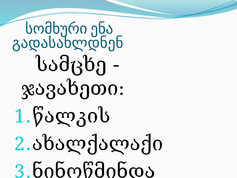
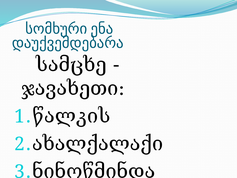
გადასახლდნენ: გადასახლდნენ -> დაუქვემდებარა
